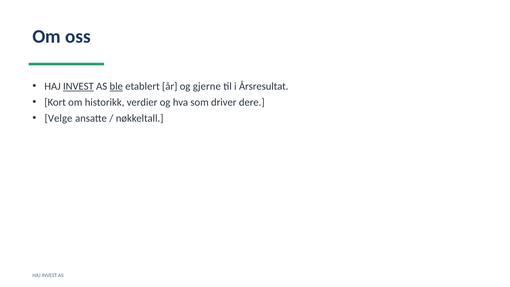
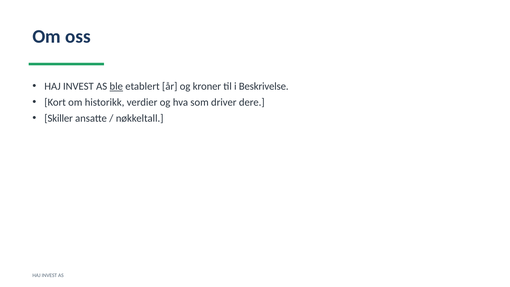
INVEST at (78, 86) underline: present -> none
gjerne: gjerne -> kroner
Årsresultat: Årsresultat -> Beskrivelse
Velge: Velge -> Skiller
